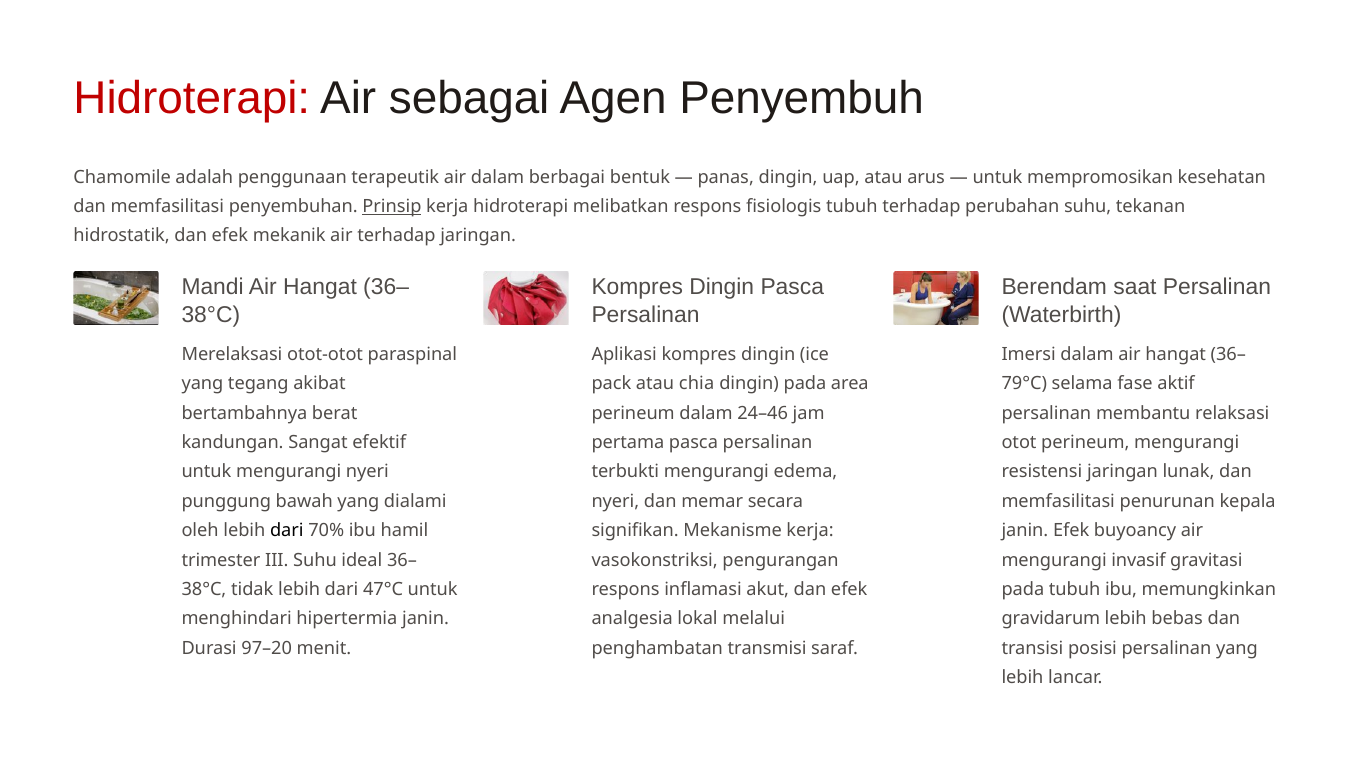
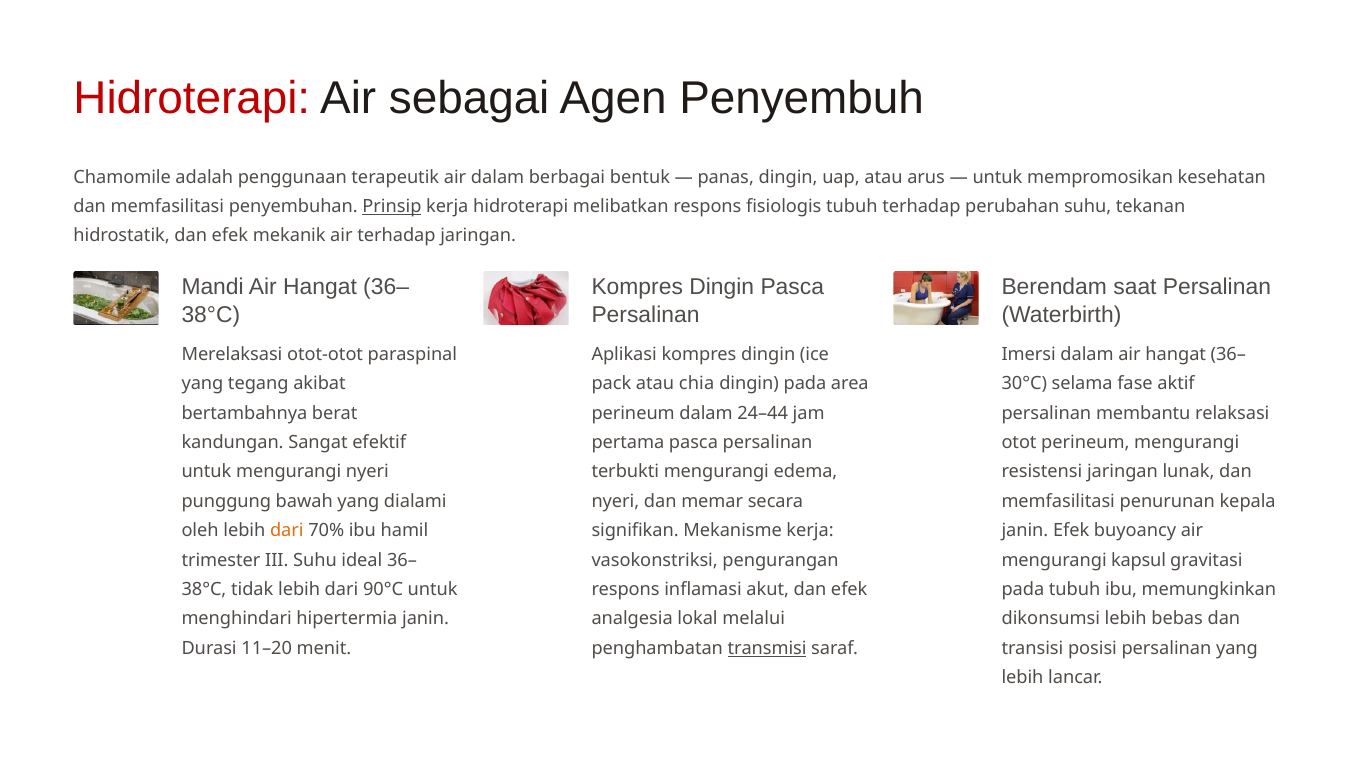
79°C: 79°C -> 30°C
24–46: 24–46 -> 24–44
dari at (287, 530) colour: black -> orange
invasif: invasif -> kapsul
47°C: 47°C -> 90°C
gravidarum: gravidarum -> dikonsumsi
97–20: 97–20 -> 11–20
transmisi underline: none -> present
